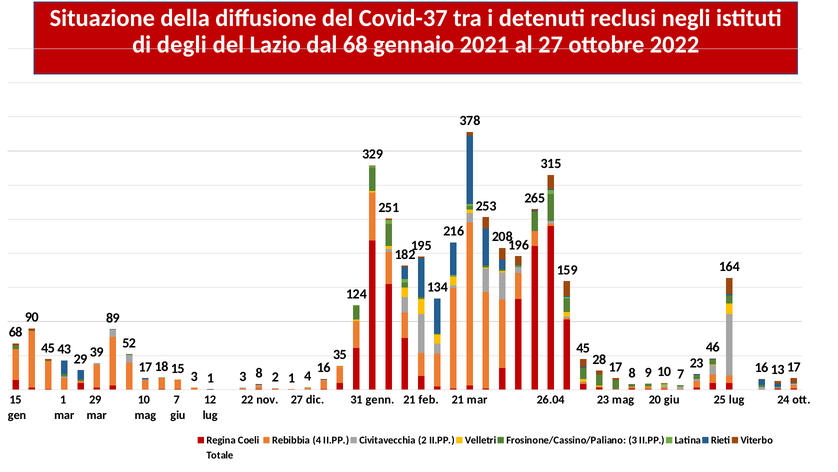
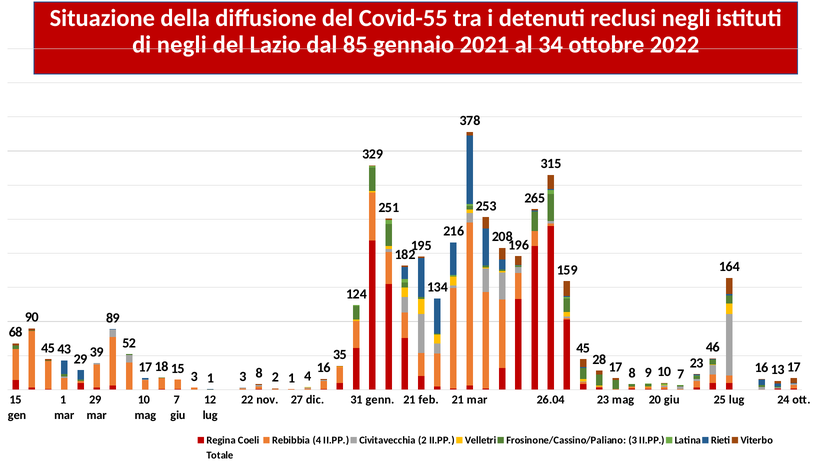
Covid-37: Covid-37 -> Covid-55
di degli: degli -> negli
dal 68: 68 -> 85
al 27: 27 -> 34
